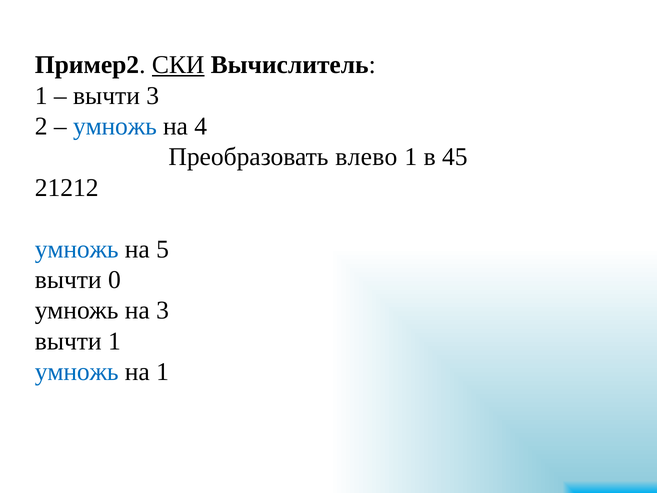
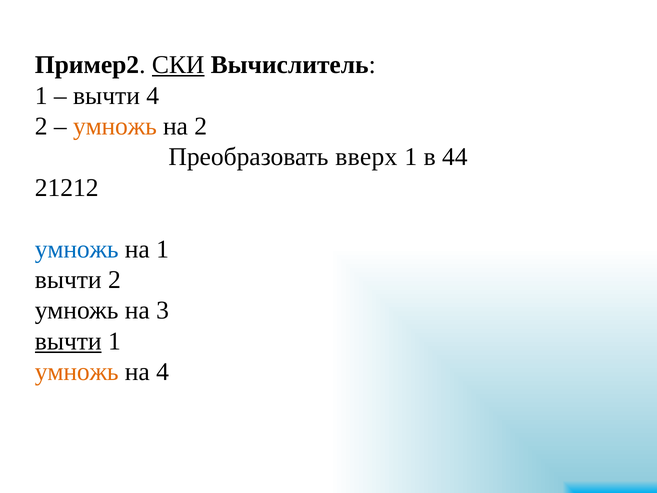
вычти 3: 3 -> 4
умножь at (115, 126) colour: blue -> orange
на 4: 4 -> 2
влево: влево -> вверх
45: 45 -> 44
на 5: 5 -> 1
вычти 0: 0 -> 2
вычти at (68, 341) underline: none -> present
умножь at (77, 372) colour: blue -> orange
на 1: 1 -> 4
